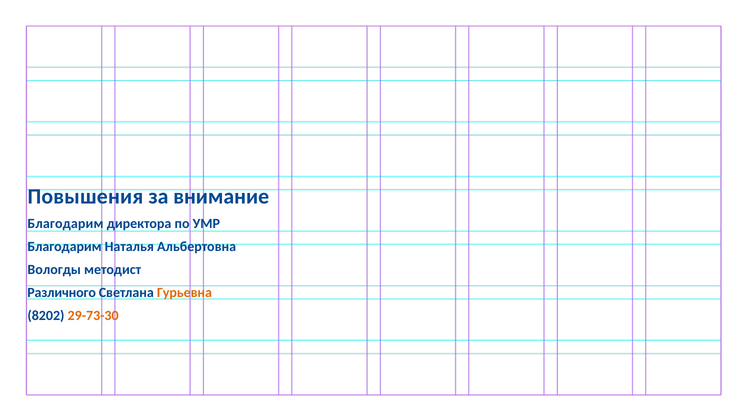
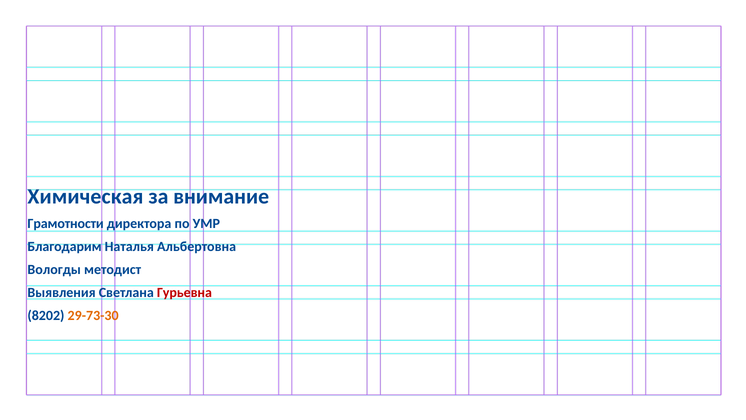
Повышения: Повышения -> Химическая
Благодарим at (65, 224): Благодарим -> Грамотности
Различного: Различного -> Выявления
Гурьевна colour: orange -> red
